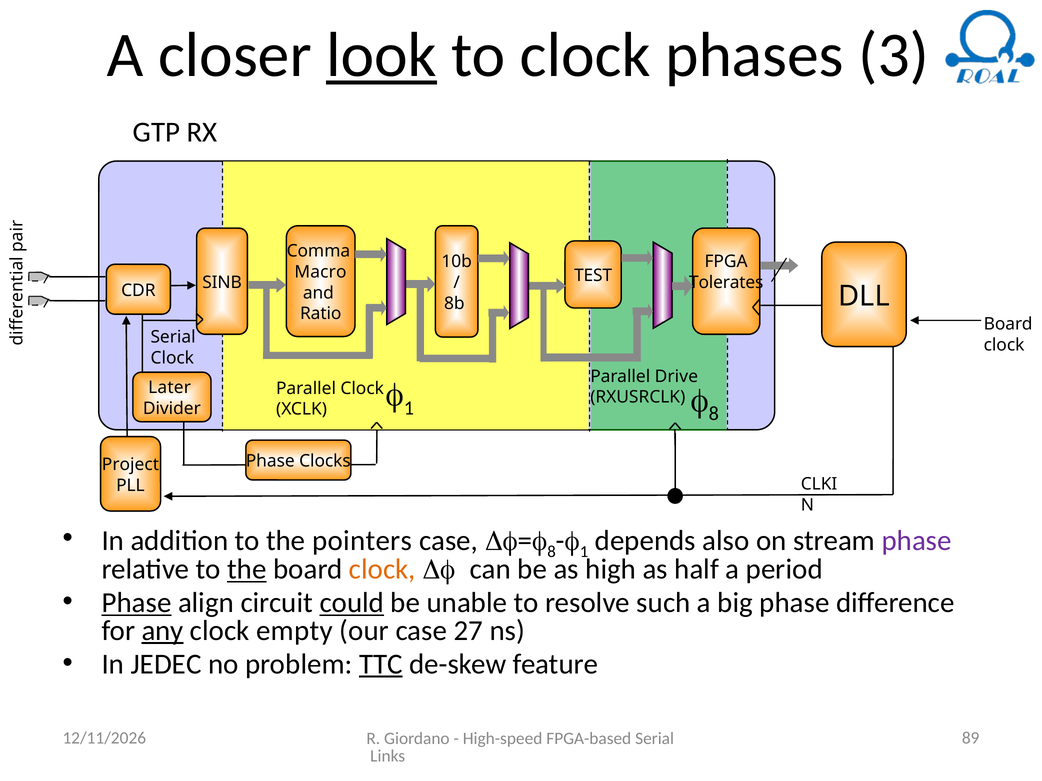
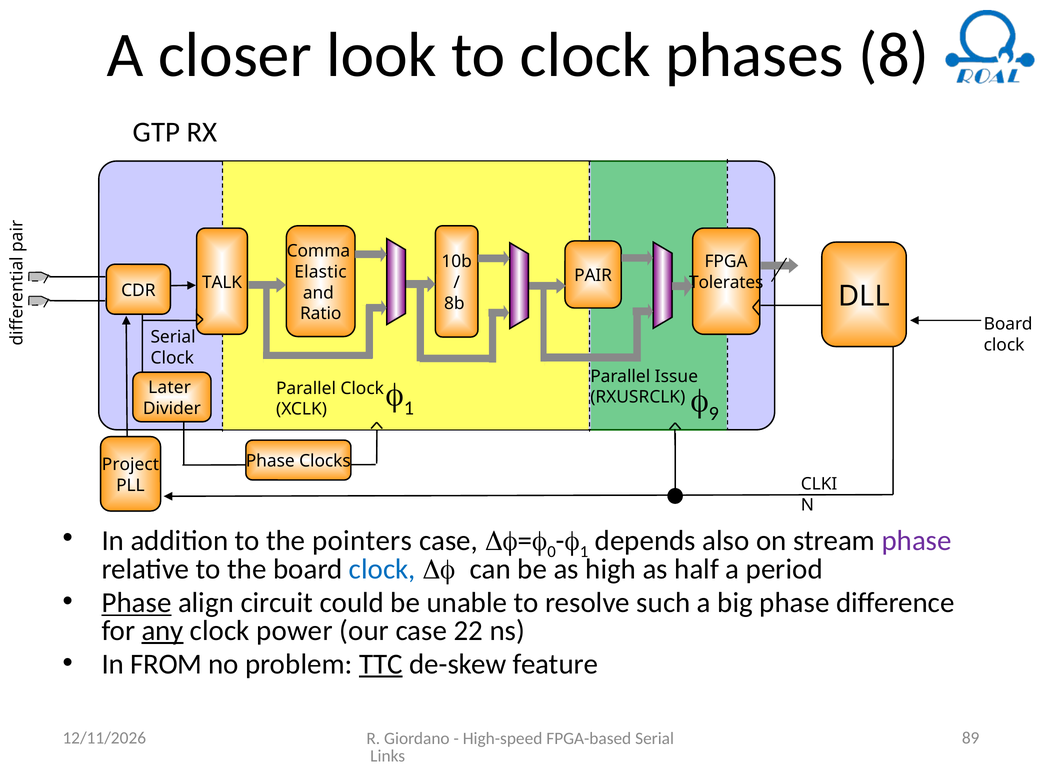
look underline: present -> none
3: 3 -> 8
Macro: Macro -> Elastic
TEST: TEST -> PAIR
SINB: SINB -> TALK
Drive: Drive -> Issue
8 at (714, 414): 8 -> 9
8 at (552, 552): 8 -> 0
the at (247, 570) underline: present -> none
clock at (382, 570) colour: orange -> blue
could underline: present -> none
empty: empty -> power
27: 27 -> 22
JEDEC: JEDEC -> FROM
